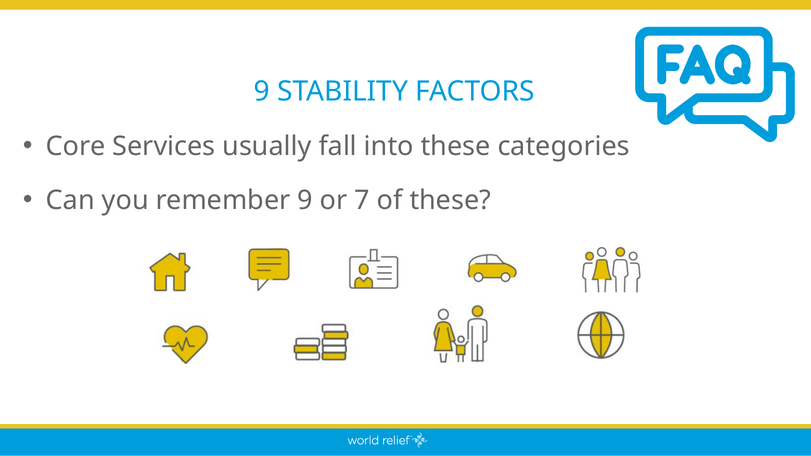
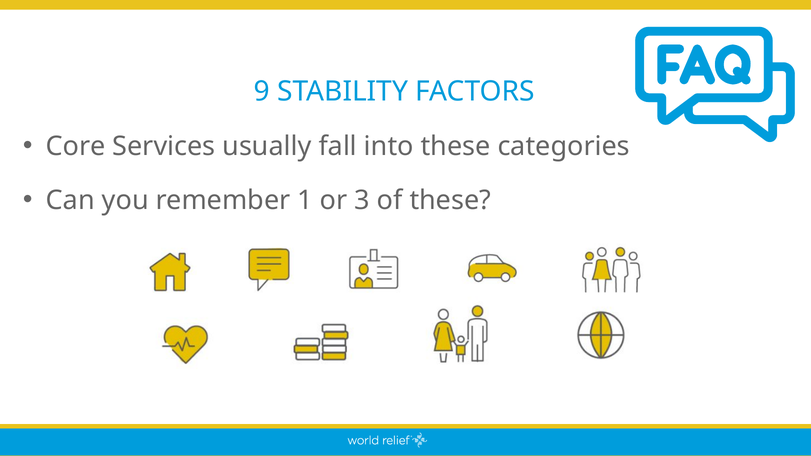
remember 9: 9 -> 1
7: 7 -> 3
